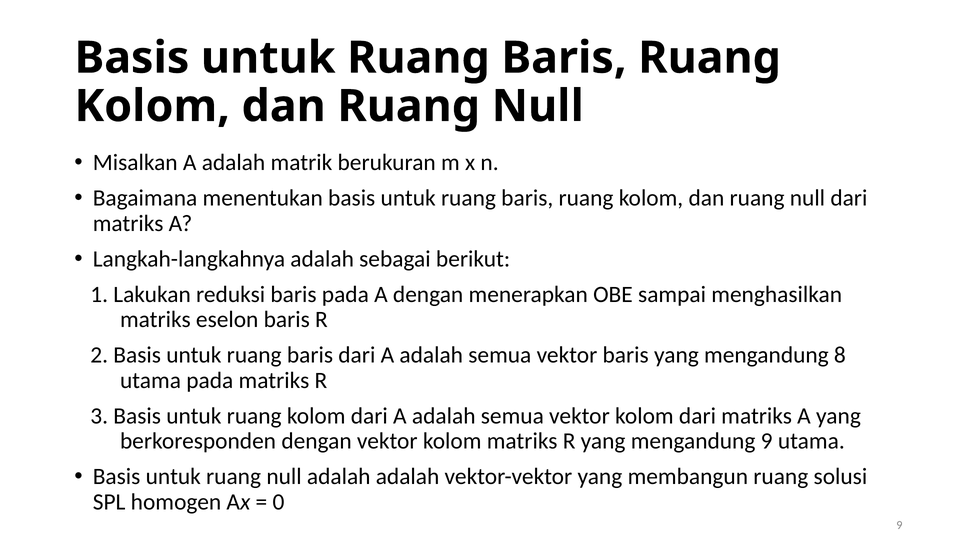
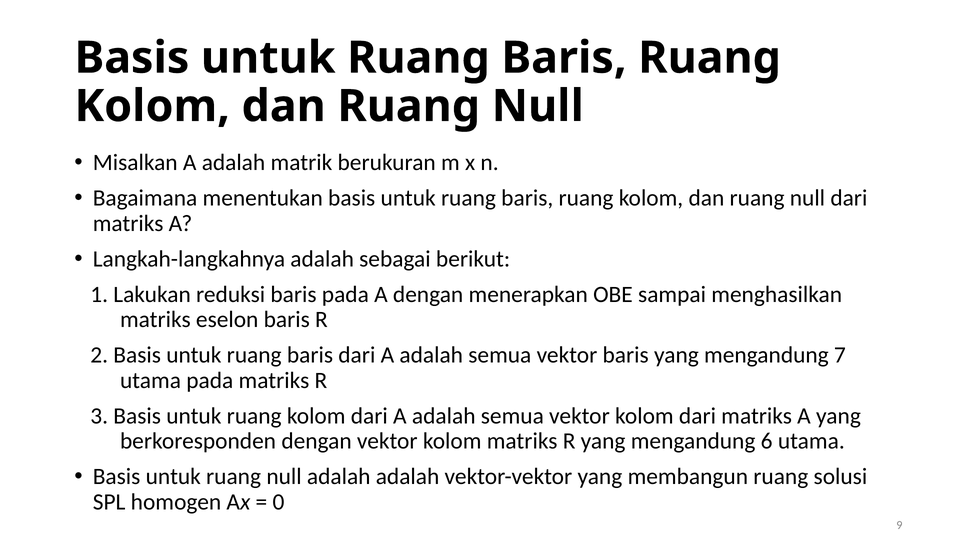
8: 8 -> 7
mengandung 9: 9 -> 6
